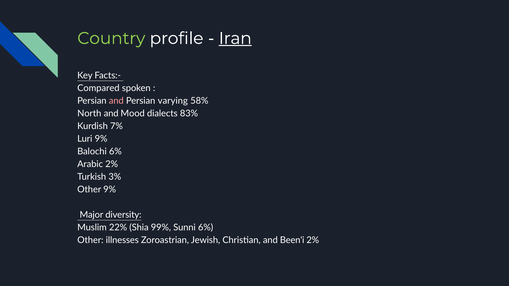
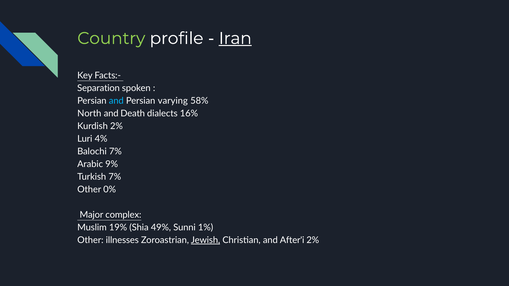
Compared: Compared -> Separation
and at (116, 101) colour: pink -> light blue
Mood: Mood -> Death
83%: 83% -> 16%
Kurdish 7%: 7% -> 2%
Luri 9%: 9% -> 4%
Balochi 6%: 6% -> 7%
Arabic 2%: 2% -> 9%
Turkish 3%: 3% -> 7%
Other 9%: 9% -> 0%
diversity: diversity -> complex
22%: 22% -> 19%
99%: 99% -> 49%
Sunni 6%: 6% -> 1%
Jewish underline: none -> present
Been'i: Been'i -> After'i
